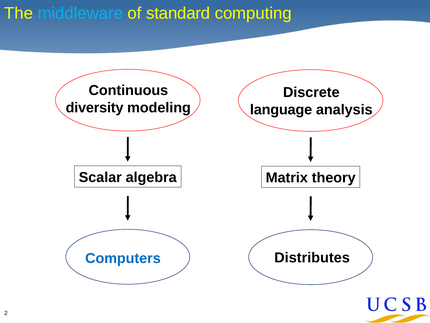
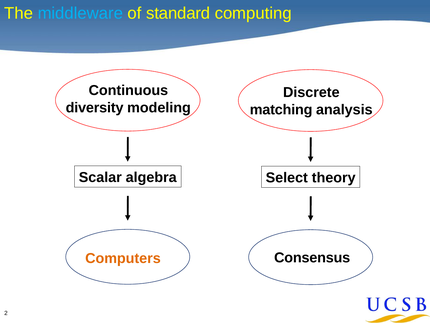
language: language -> matching
Matrix: Matrix -> Select
Distributes: Distributes -> Consensus
Computers colour: blue -> orange
